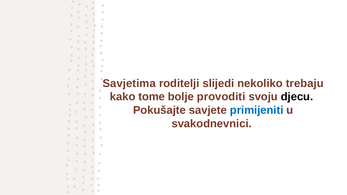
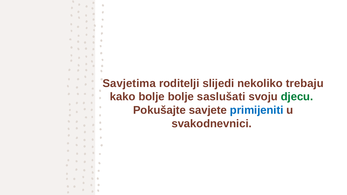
kako tome: tome -> bolje
provoditi: provoditi -> saslušati
djecu colour: black -> green
